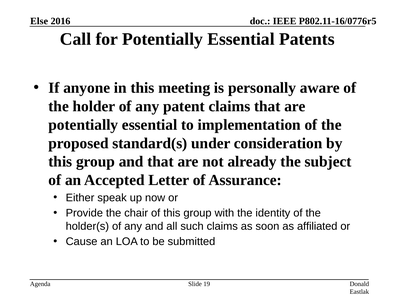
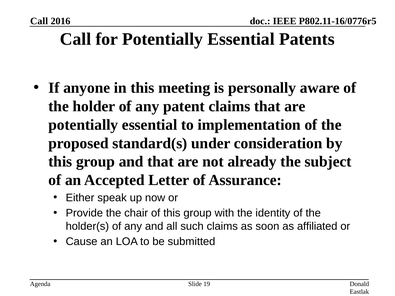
Else at (39, 21): Else -> Call
